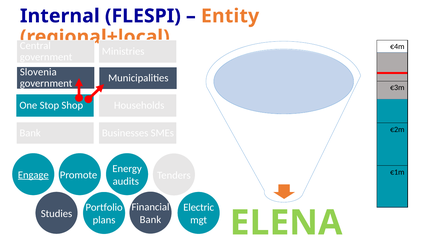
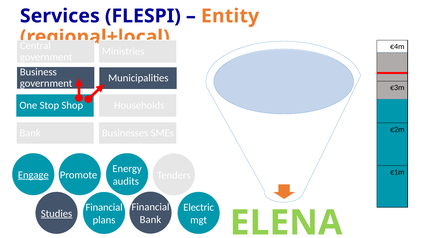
Internal: Internal -> Services
Slovenia: Slovenia -> Business
Portfolio at (104, 208): Portfolio -> Financial
Studies underline: none -> present
